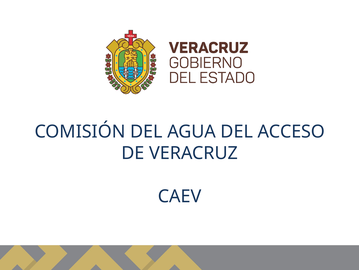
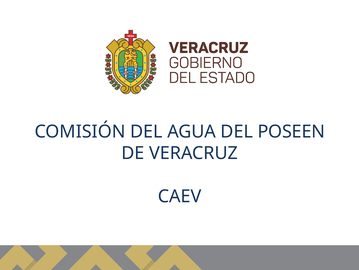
ACCESO: ACCESO -> POSEEN
